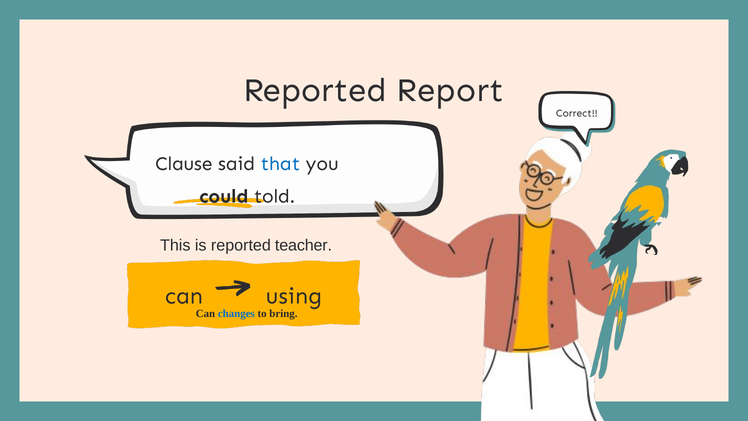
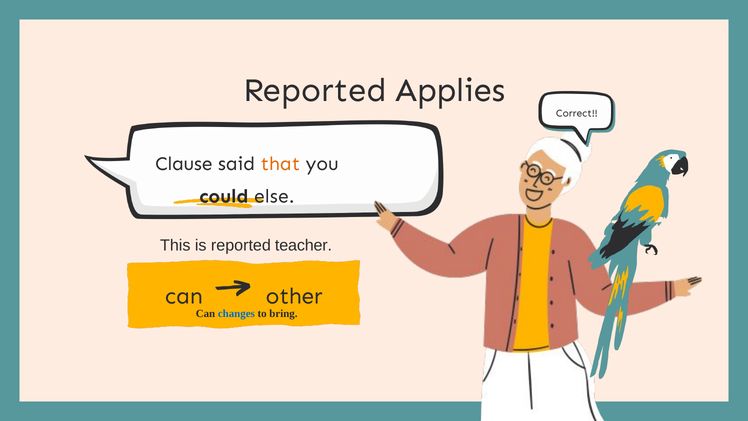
Report: Report -> Applies
that colour: blue -> orange
told: told -> else
using: using -> other
